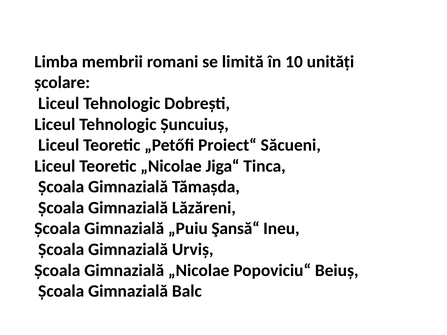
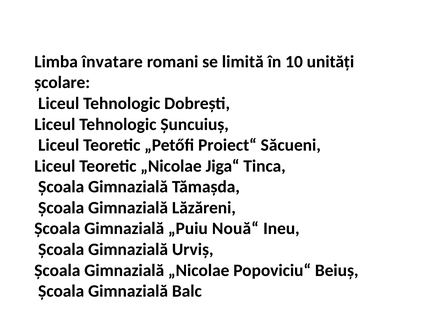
membrii: membrii -> învatare
Şansă“: Şansă“ -> Nouă“
